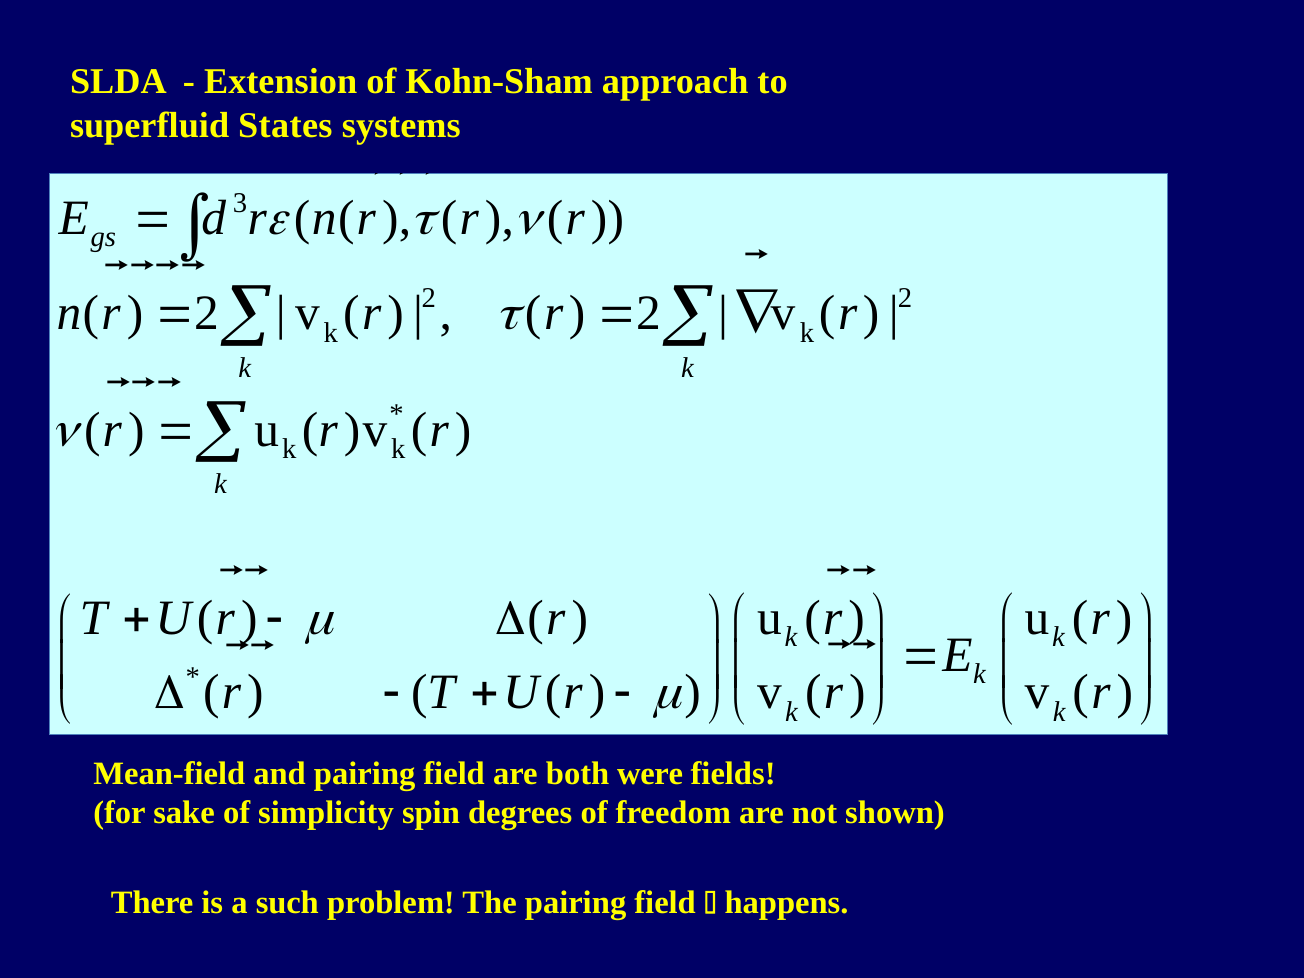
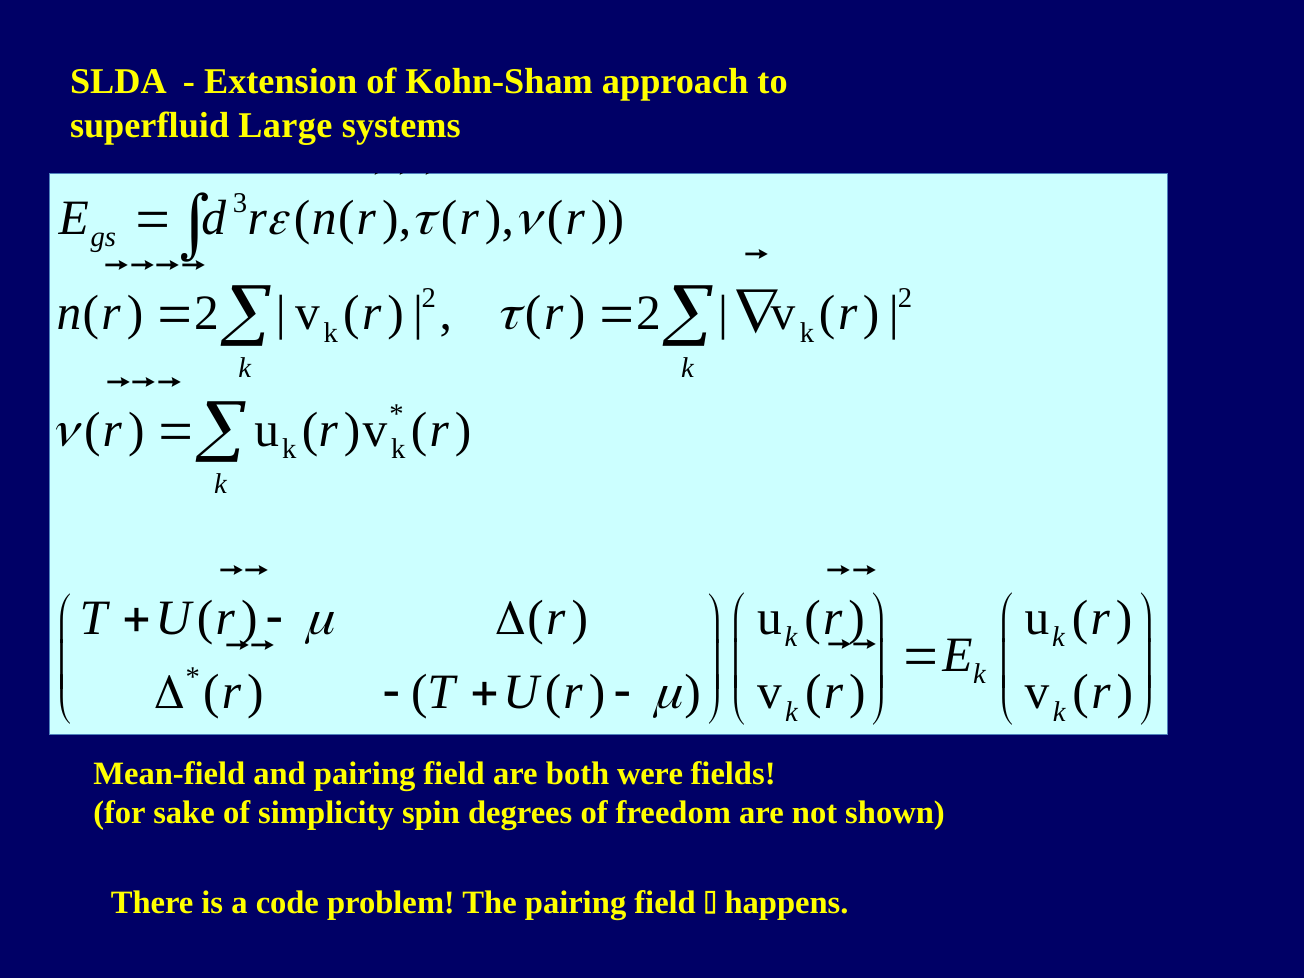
States: States -> Large
such: such -> code
